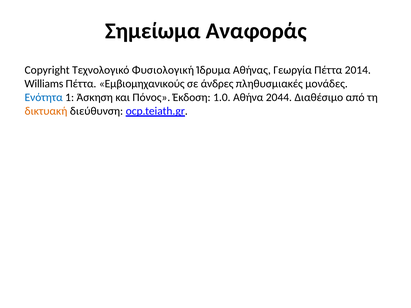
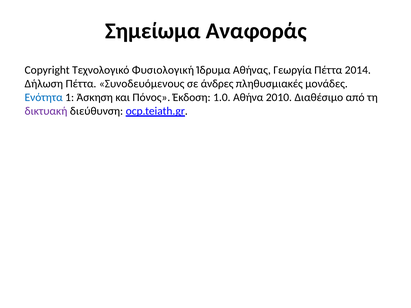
Williams: Williams -> Δήλωση
Εμβιομηχανικούς: Εμβιομηχανικούς -> Συνοδευόμενους
2044: 2044 -> 2010
δικτυακή colour: orange -> purple
